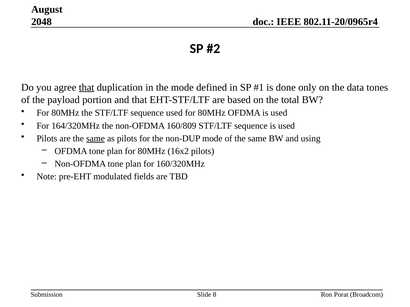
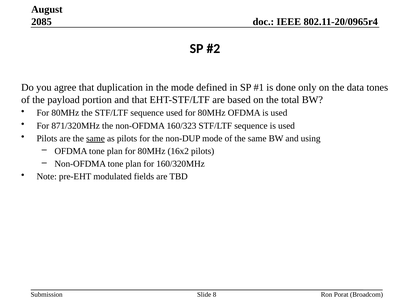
2048: 2048 -> 2085
that at (87, 87) underline: present -> none
164/320MHz: 164/320MHz -> 871/320MHz
160/809: 160/809 -> 160/323
